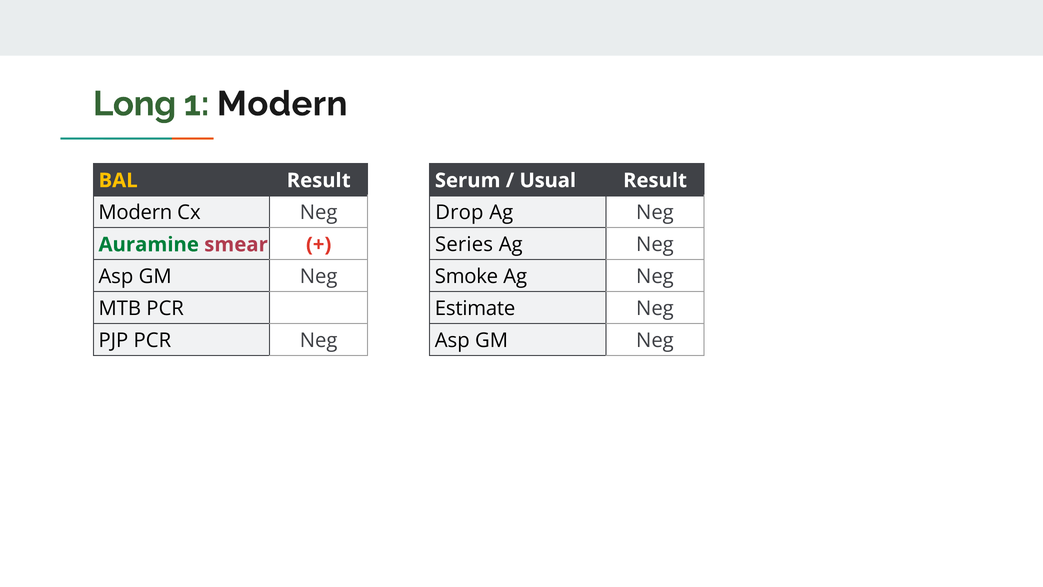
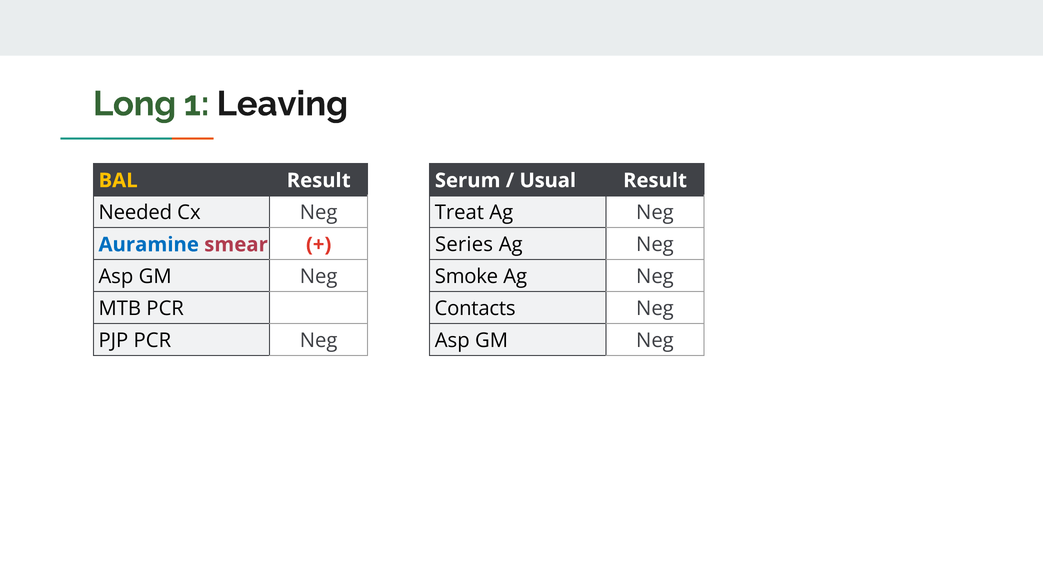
1 Modern: Modern -> Leaving
Modern at (135, 212): Modern -> Needed
Drop: Drop -> Treat
Auramine colour: green -> blue
Estimate: Estimate -> Contacts
